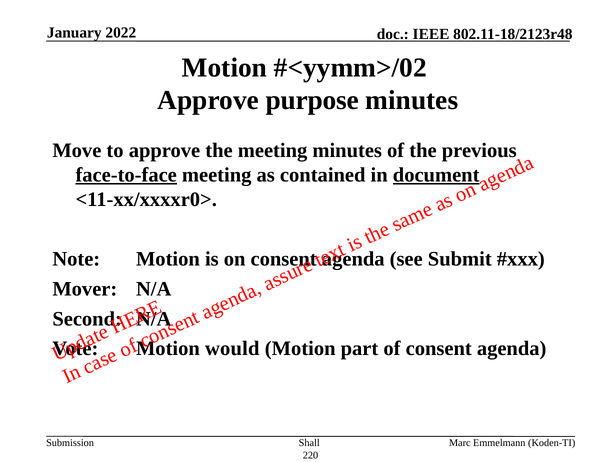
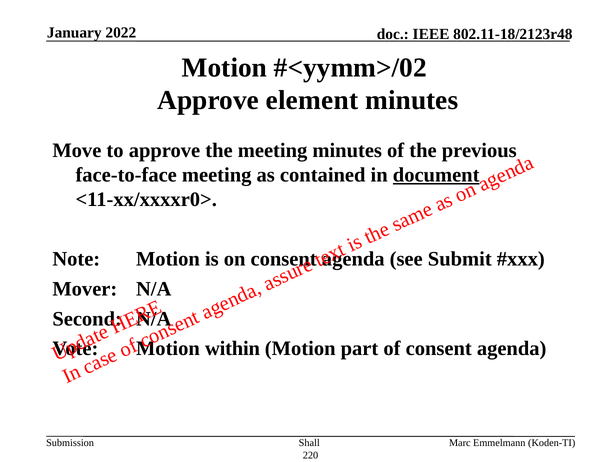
purpose: purpose -> element
face-to-face underline: present -> none
would: would -> within
